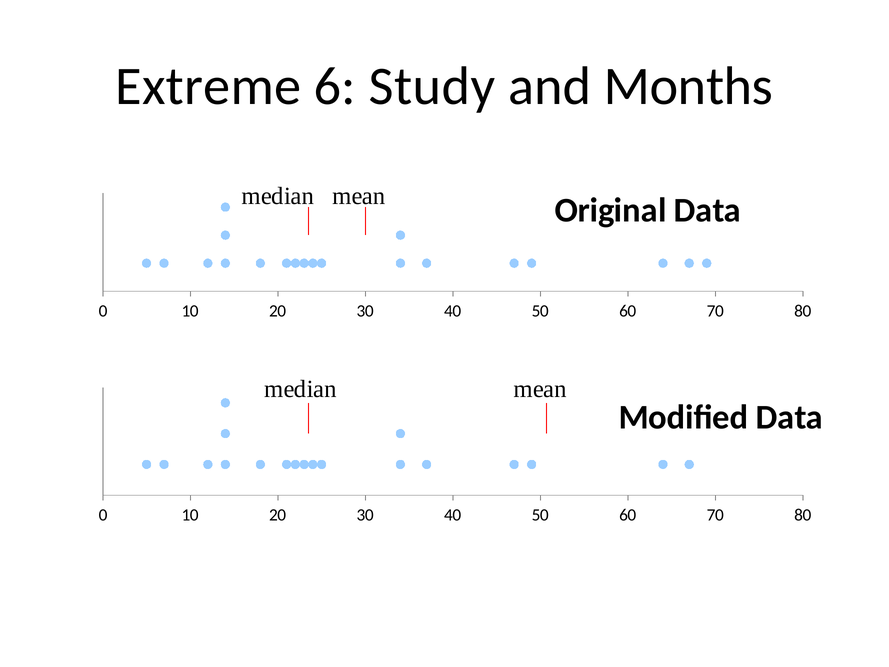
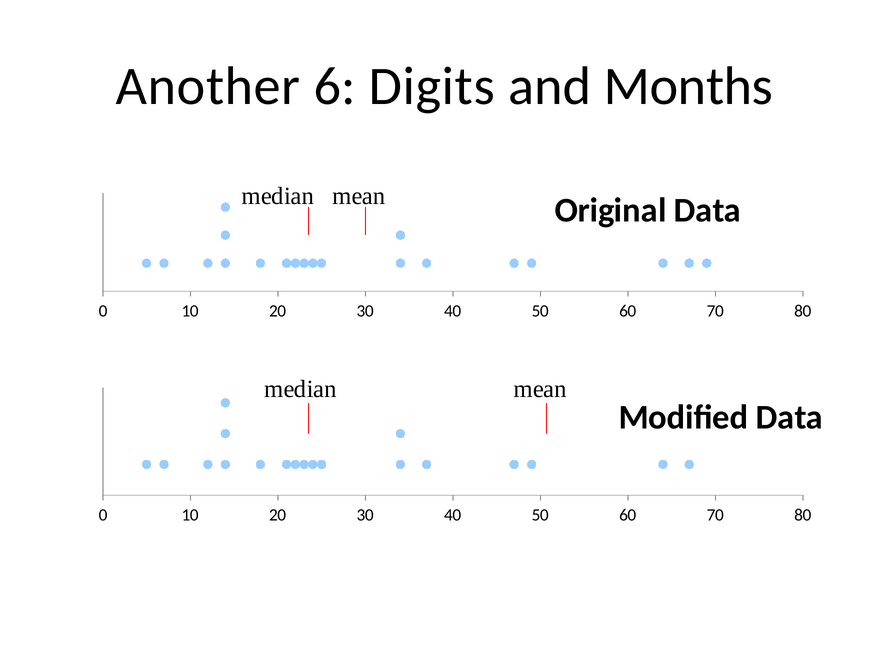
Extreme: Extreme -> Another
Study: Study -> Digits
